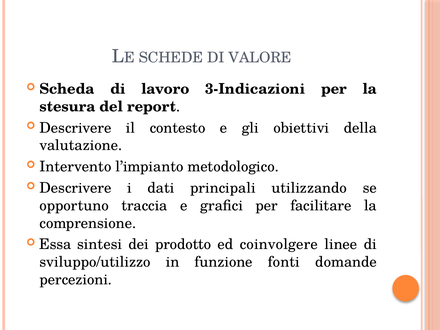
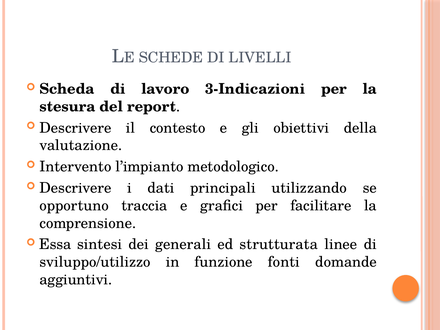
VALORE: VALORE -> LIVELLI
prodotto: prodotto -> generali
coinvolgere: coinvolgere -> strutturata
percezioni: percezioni -> aggiuntivi
